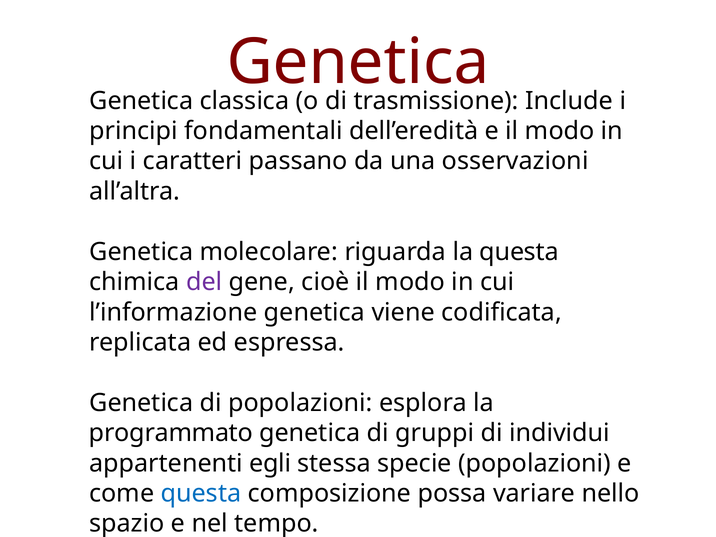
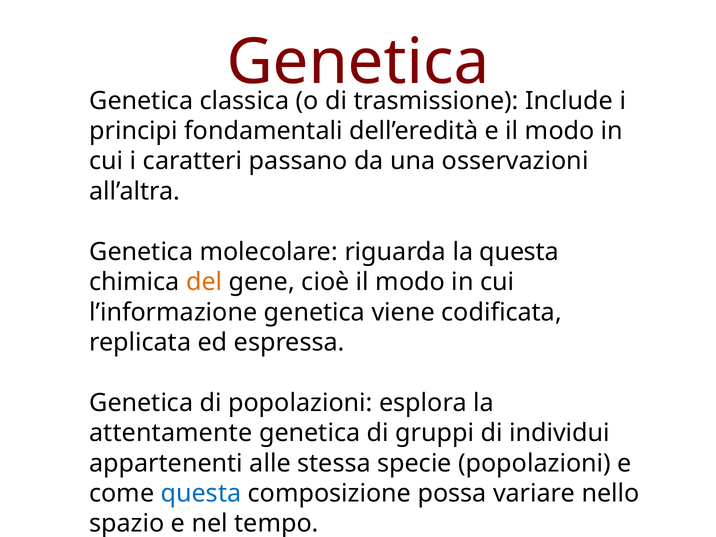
del colour: purple -> orange
programmato: programmato -> attentamente
egli: egli -> alle
